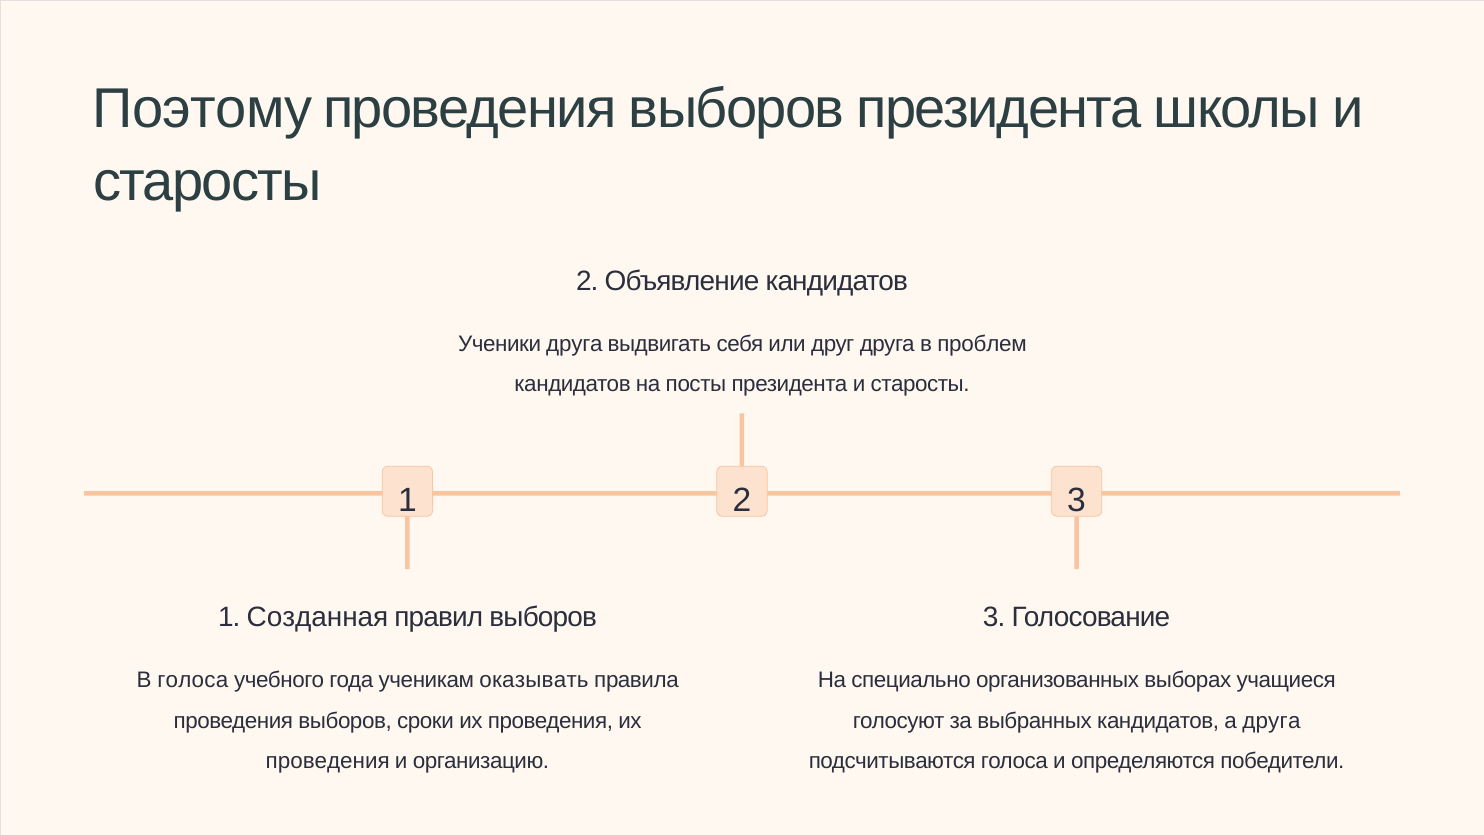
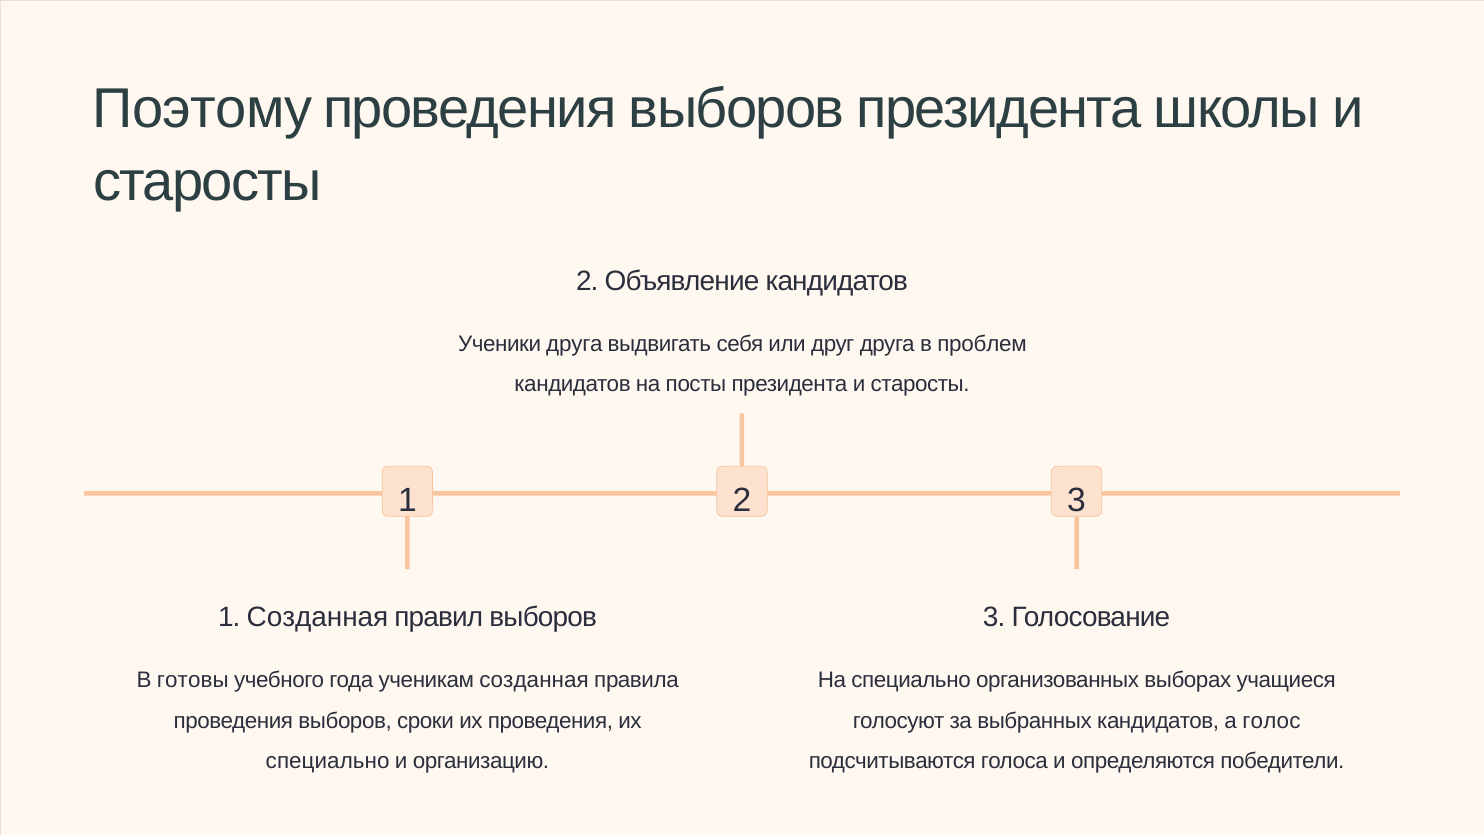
В голоса: голоса -> готовы
ученикам оказывать: оказывать -> созданная
а друга: друга -> голос
проведения at (328, 761): проведения -> специально
